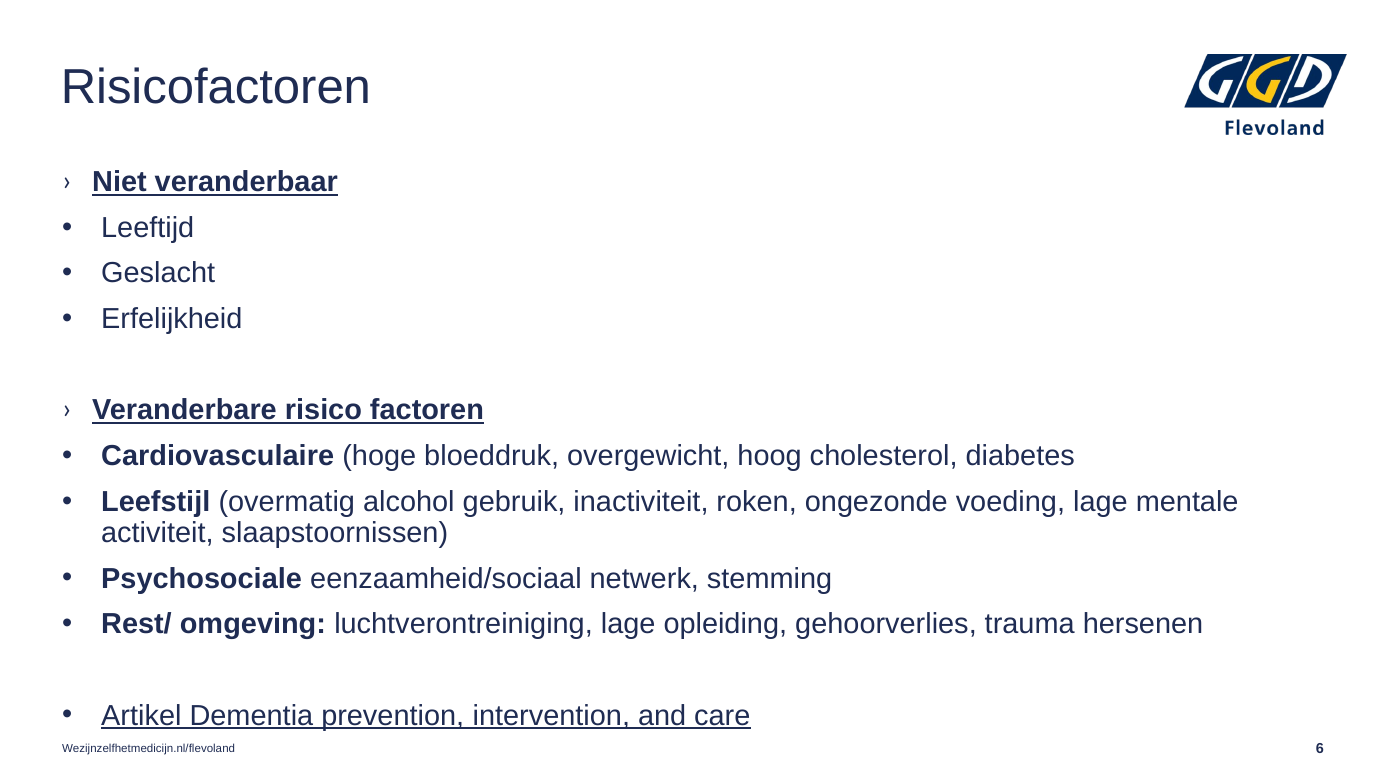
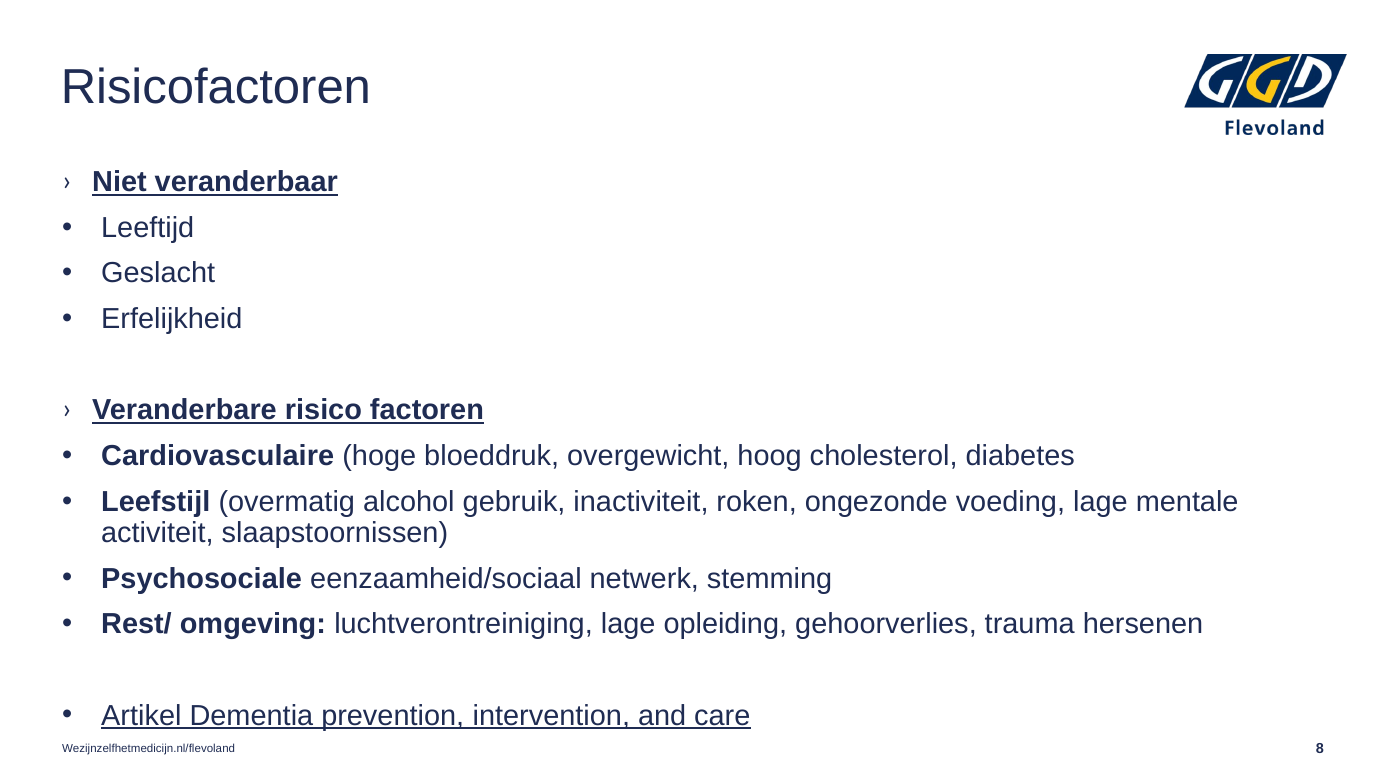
6: 6 -> 8
